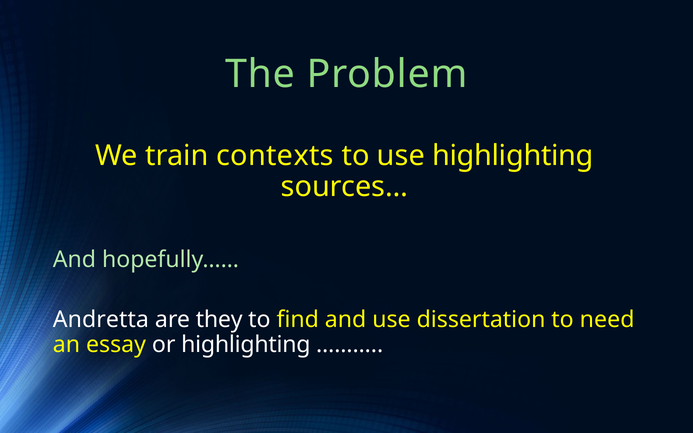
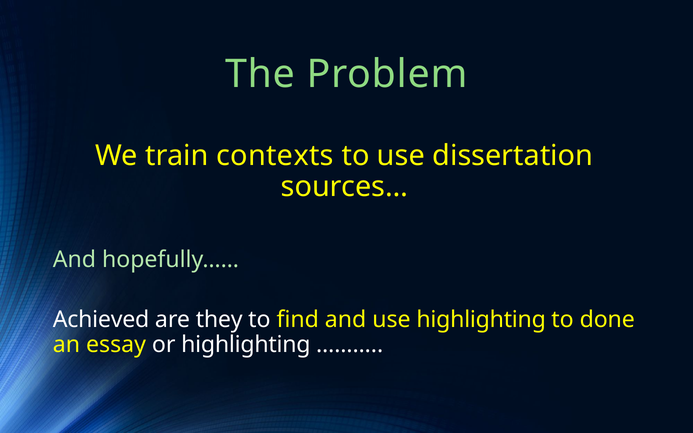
use highlighting: highlighting -> dissertation
Andretta: Andretta -> Achieved
use dissertation: dissertation -> highlighting
need: need -> done
